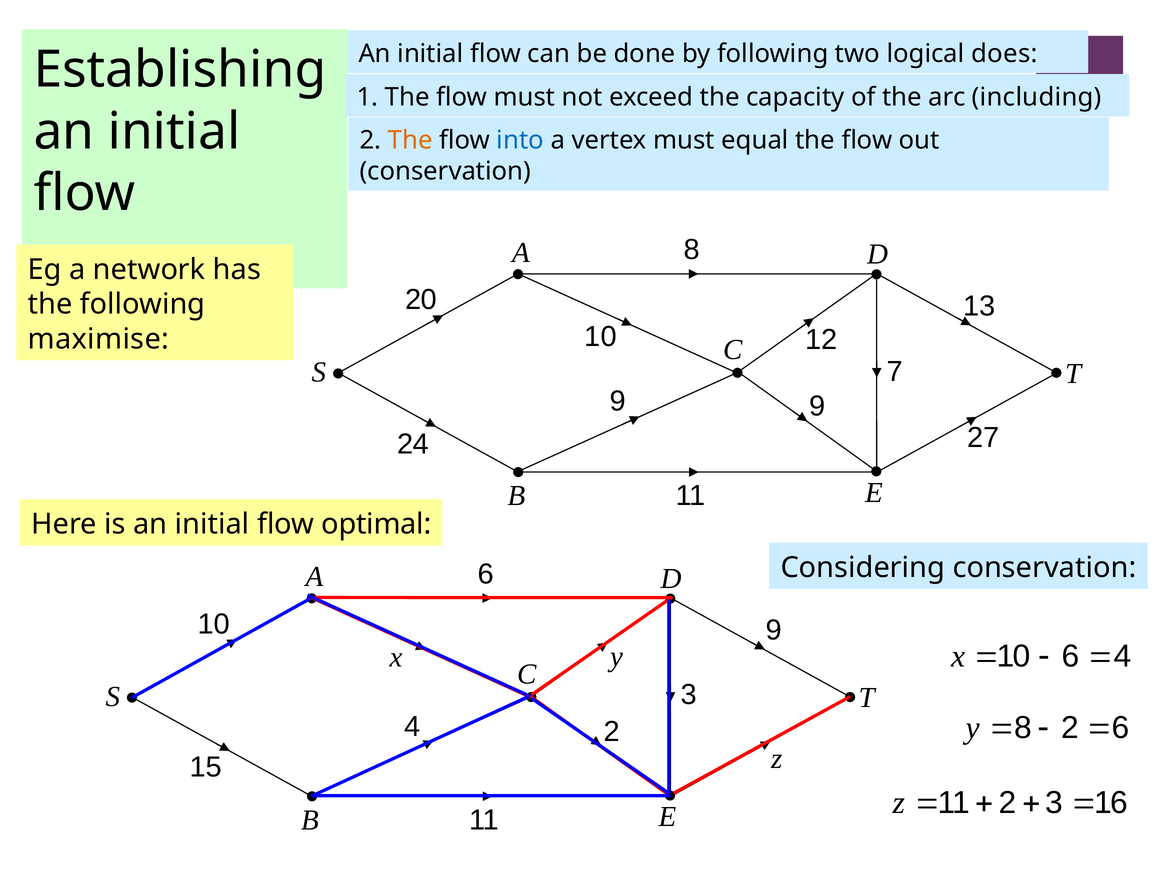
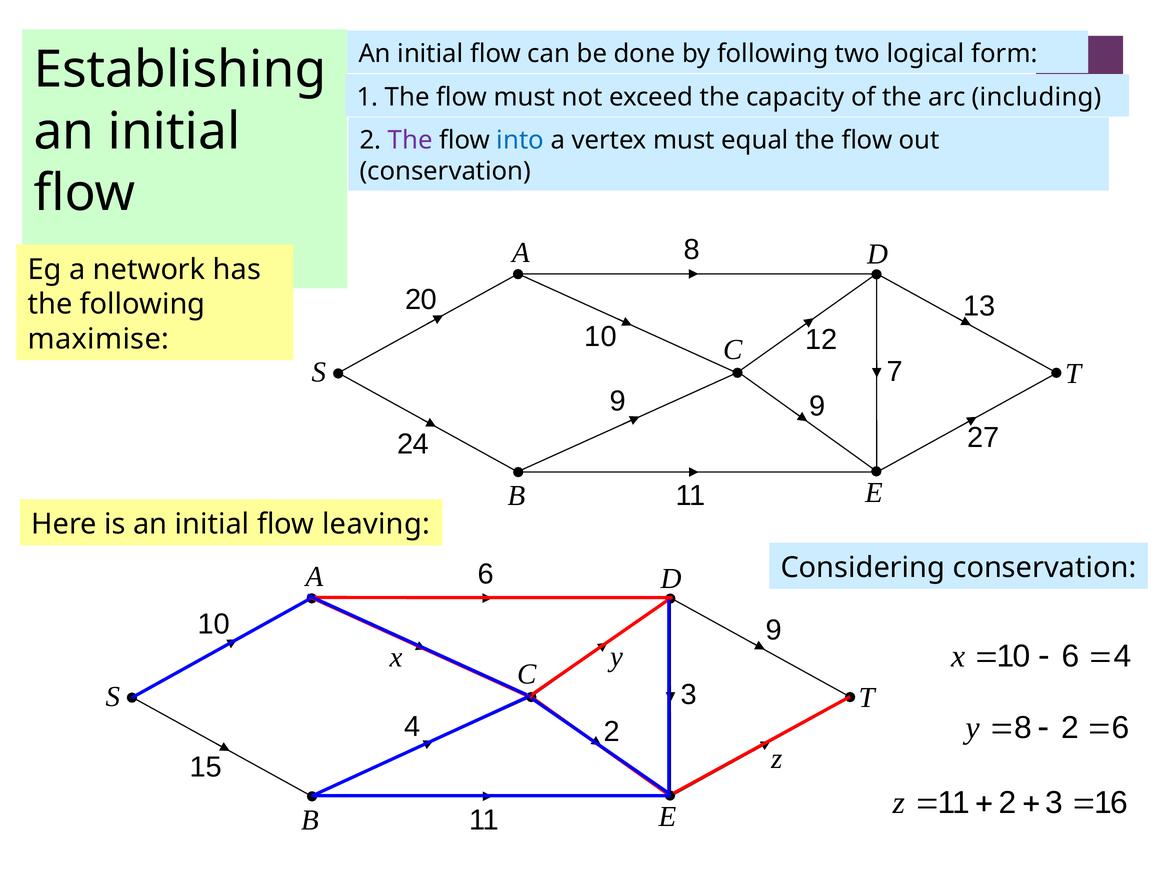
does: does -> form
The at (410, 140) colour: orange -> purple
optimal: optimal -> leaving
